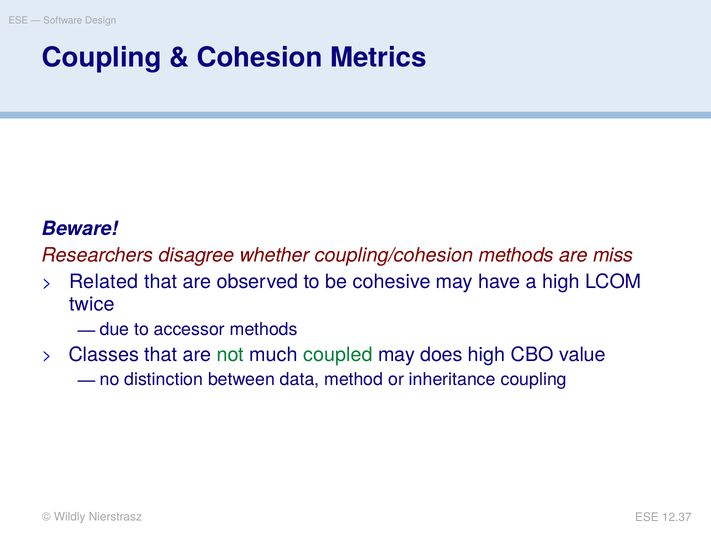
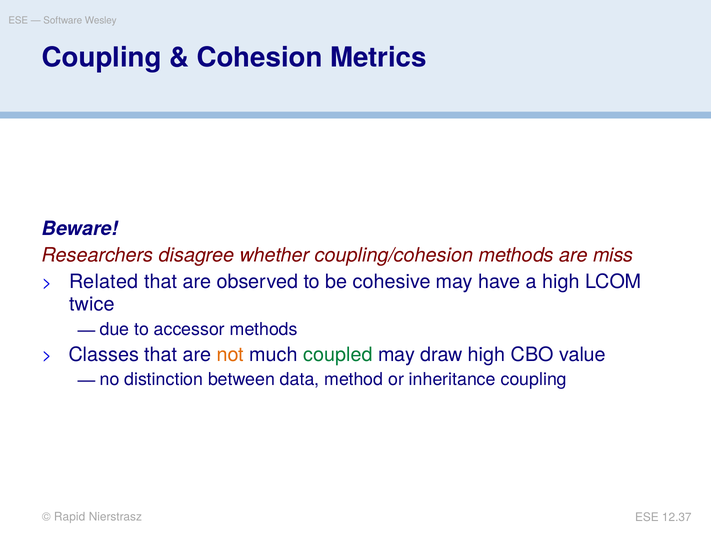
Design: Design -> Wesley
not colour: green -> orange
does: does -> draw
Wildly: Wildly -> Rapid
